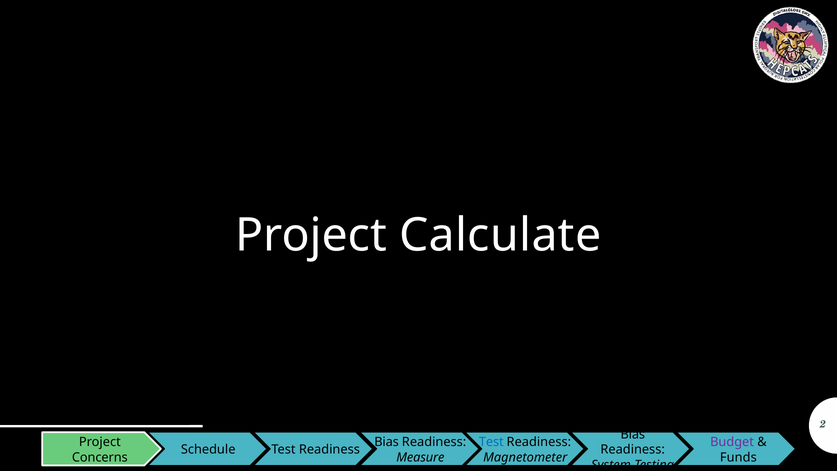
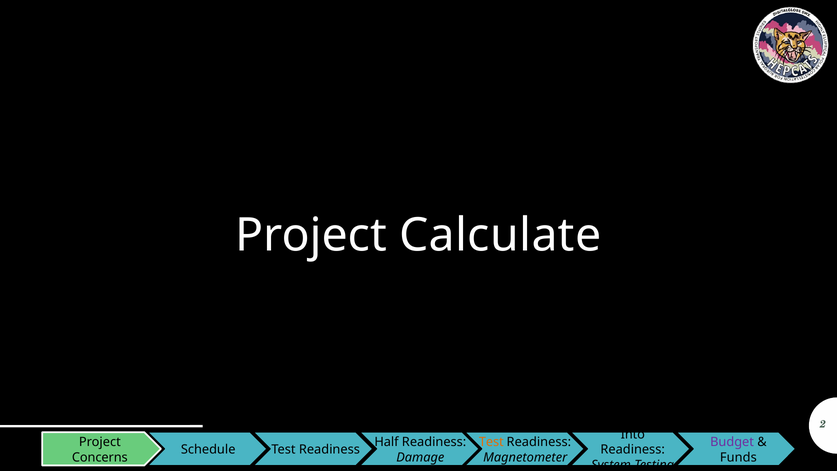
Bias at (633, 434): Bias -> Into
Bias at (387, 442): Bias -> Half
Test at (491, 442) colour: blue -> orange
Measure: Measure -> Damage
